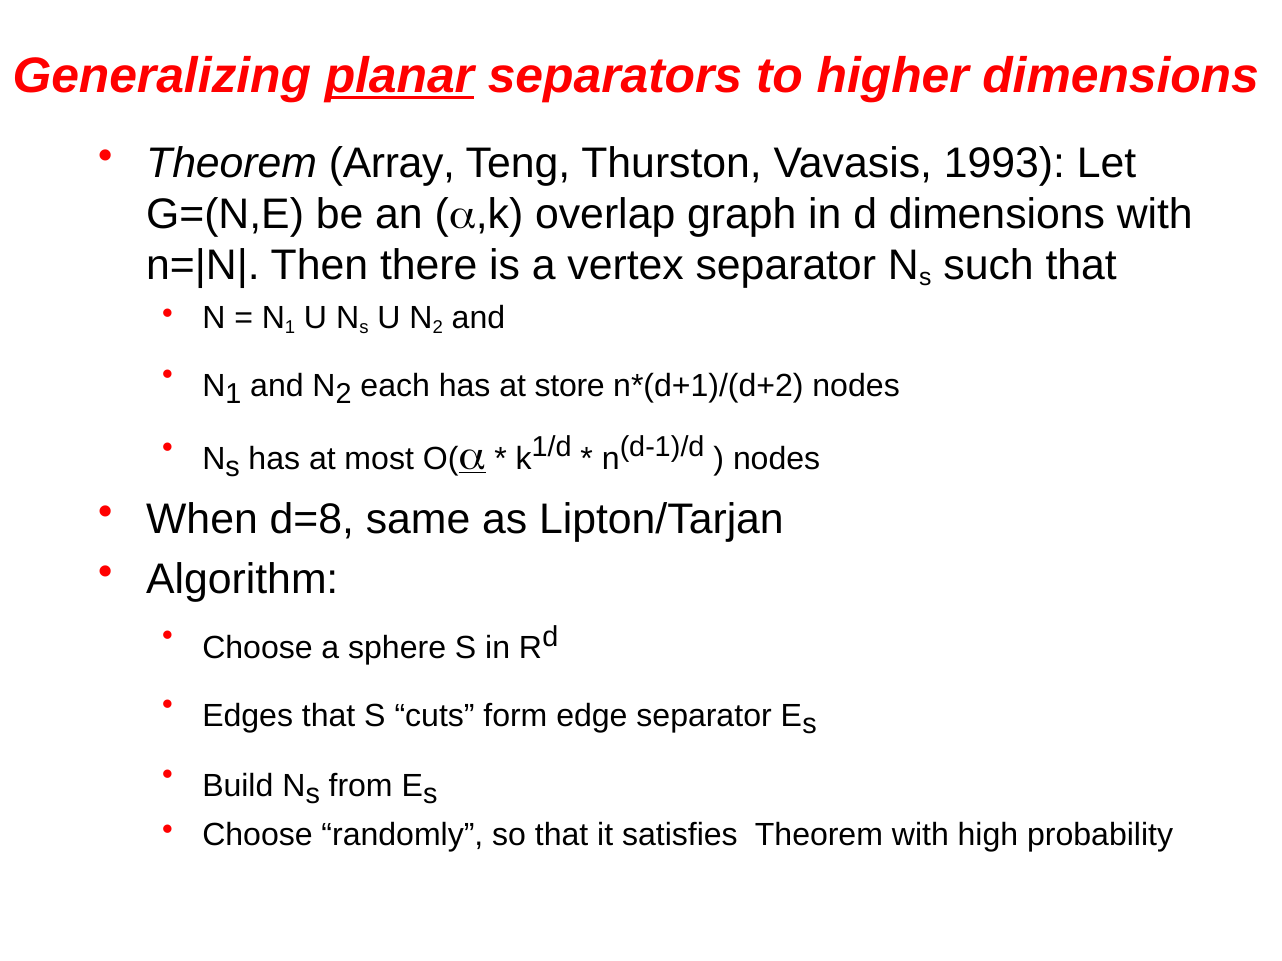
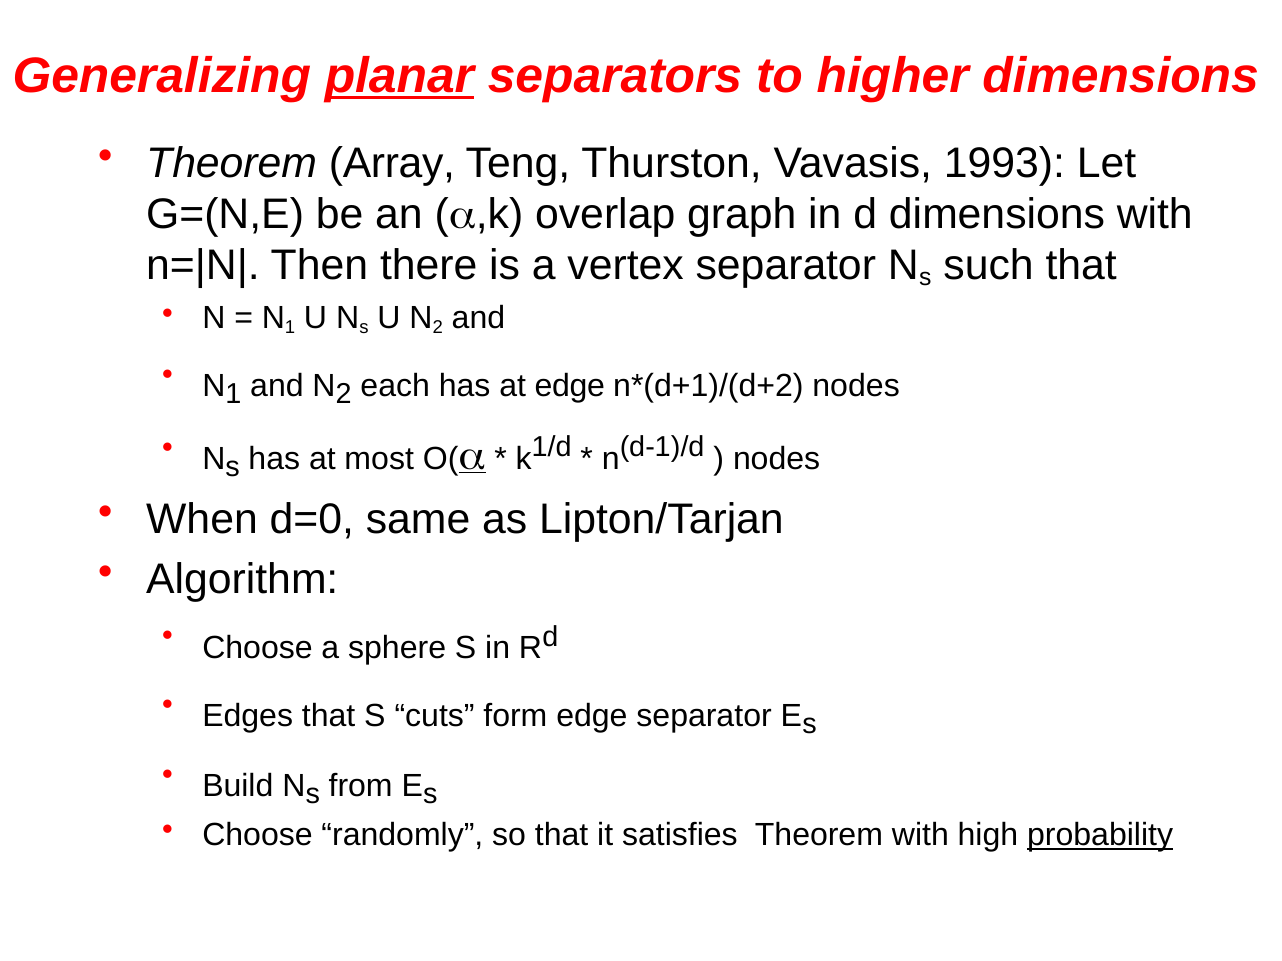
at store: store -> edge
d=8: d=8 -> d=0
probability underline: none -> present
